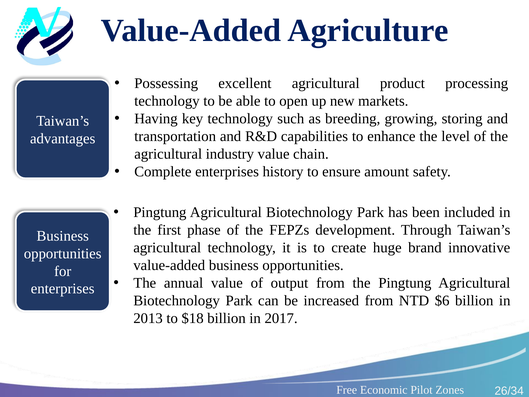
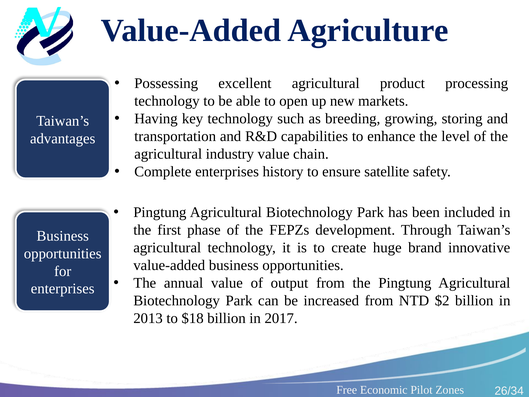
amount: amount -> satellite
$6: $6 -> $2
